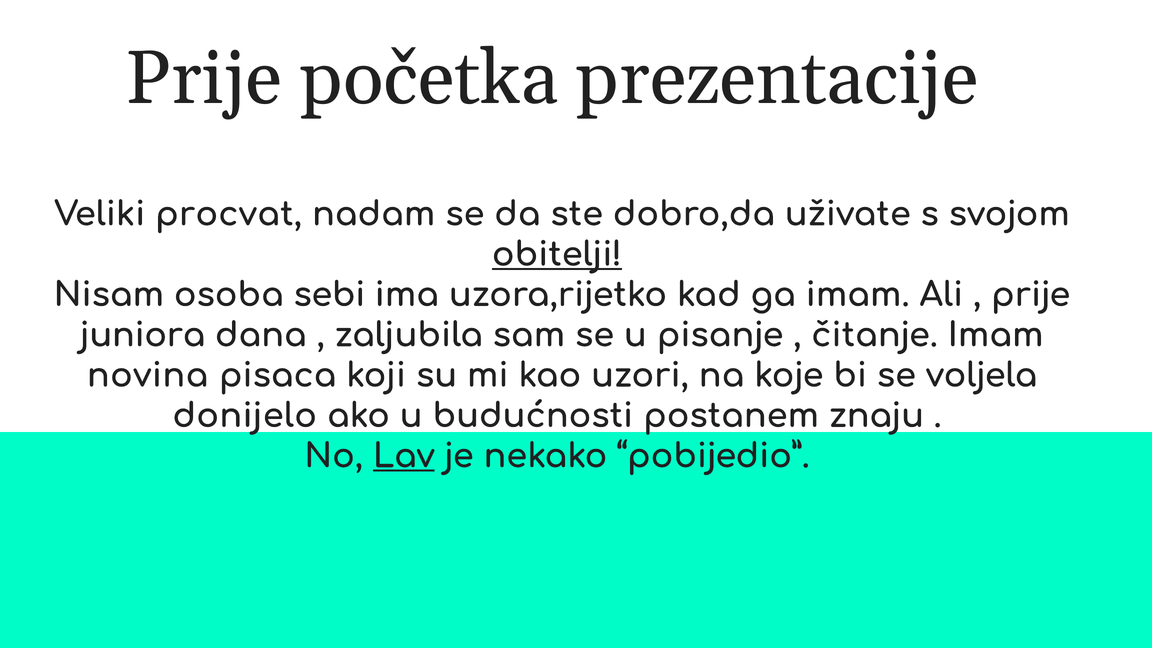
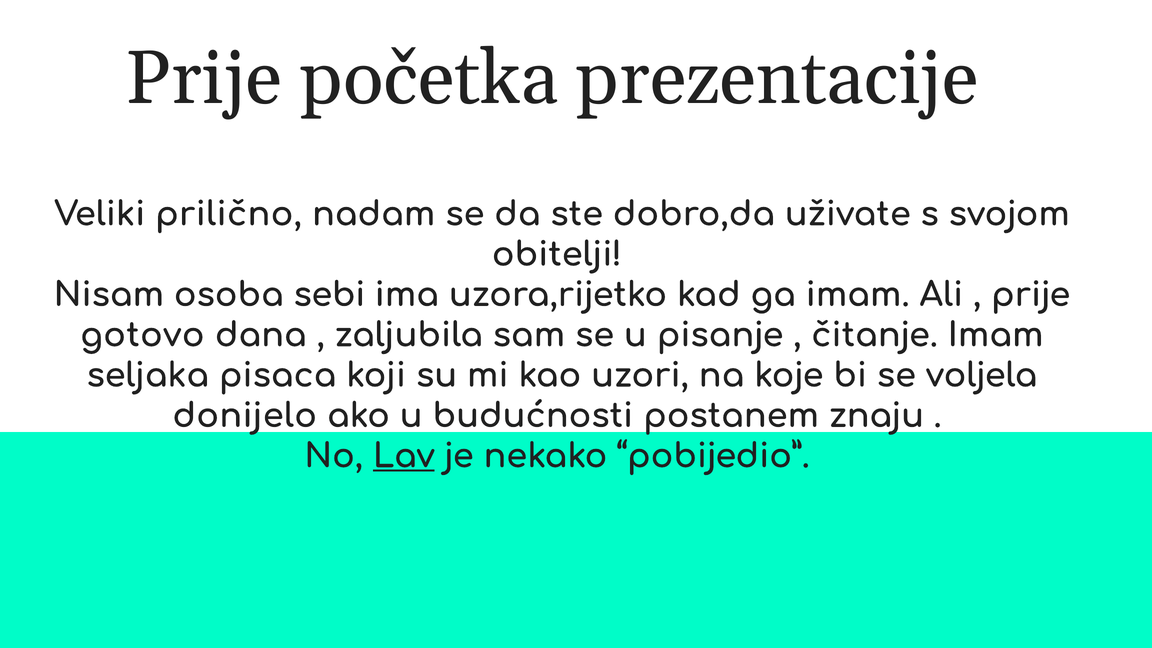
procvat: procvat -> prilično
obitelji underline: present -> none
juniora: juniora -> gotovo
novina: novina -> seljaka
